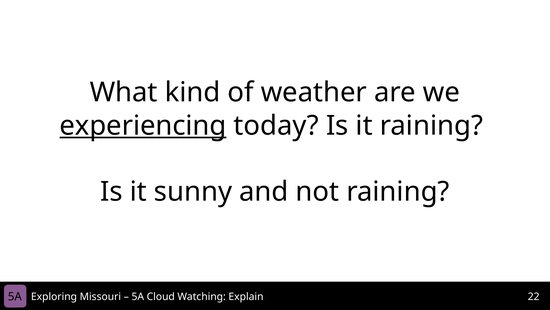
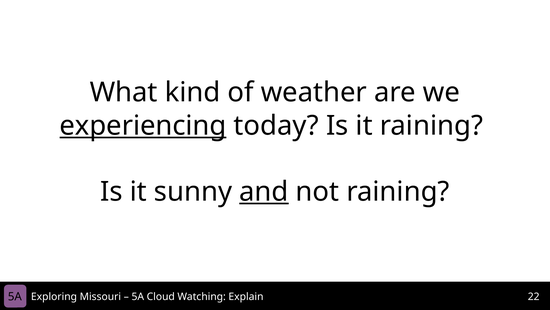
and underline: none -> present
